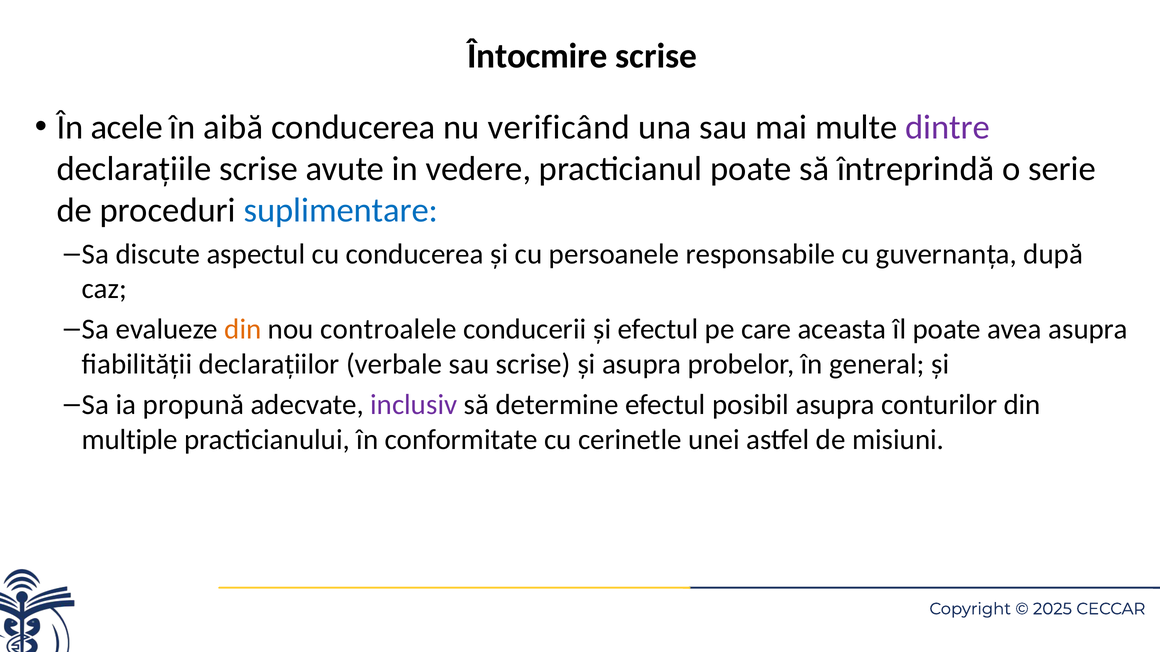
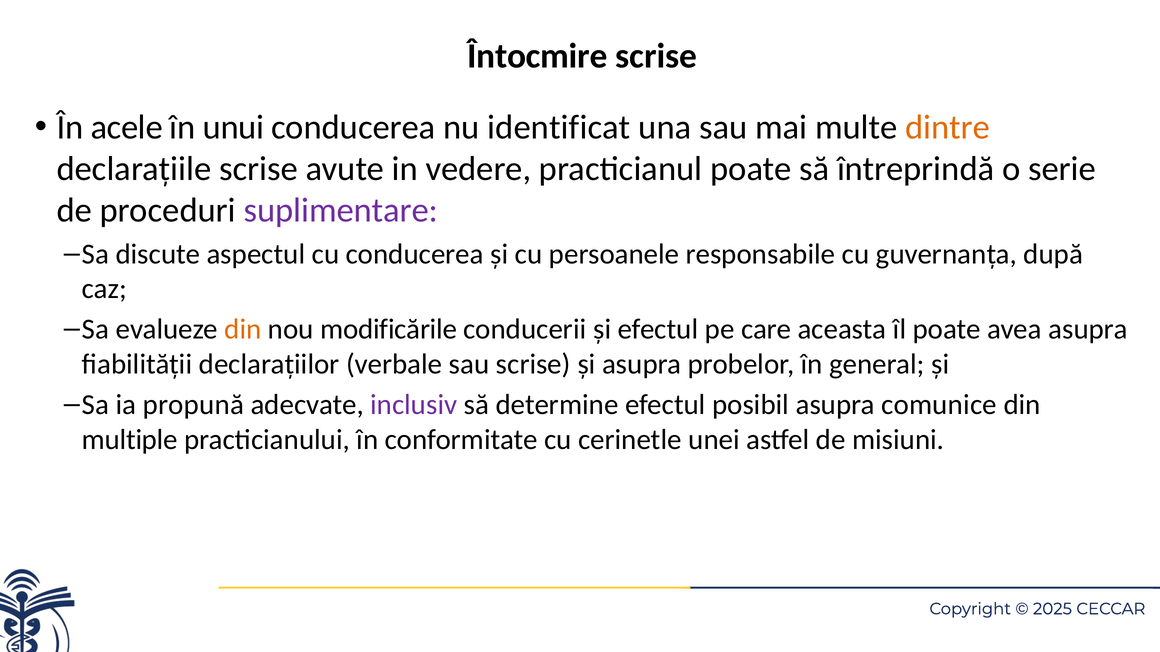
aibă: aibă -> unui
verificând: verificând -> identificat
dintre colour: purple -> orange
suplimentare colour: blue -> purple
controalele: controalele -> modificările
conturilor: conturilor -> comunice
